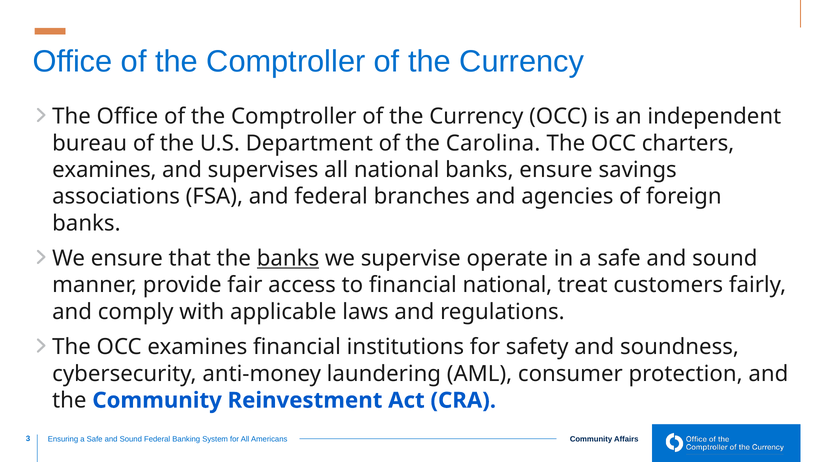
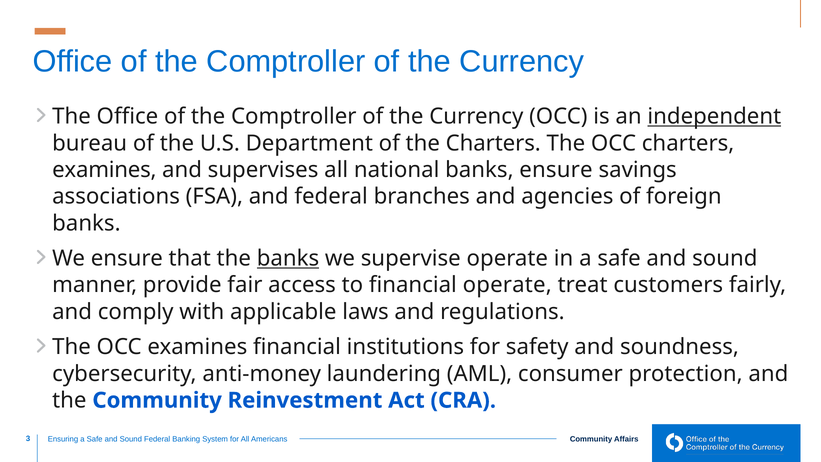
independent underline: none -> present
the Carolina: Carolina -> Charters
financial national: national -> operate
